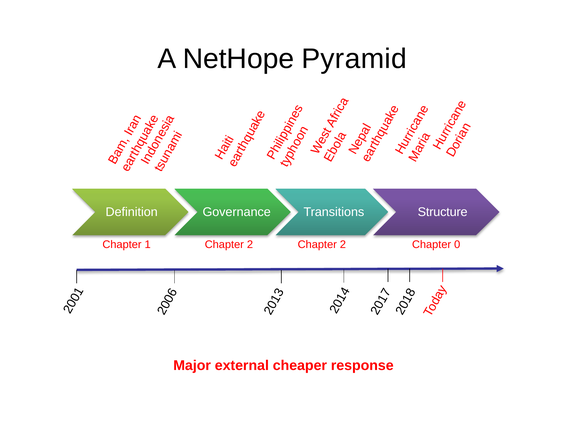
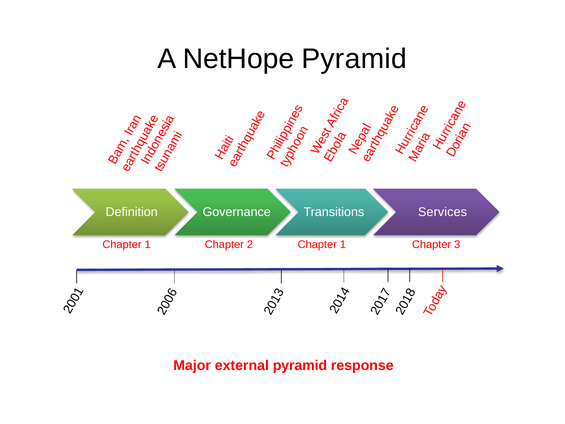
Structure: Structure -> Services
2 Chapter 2: 2 -> 1
Chapter 0: 0 -> 3
external cheaper: cheaper -> pyramid
